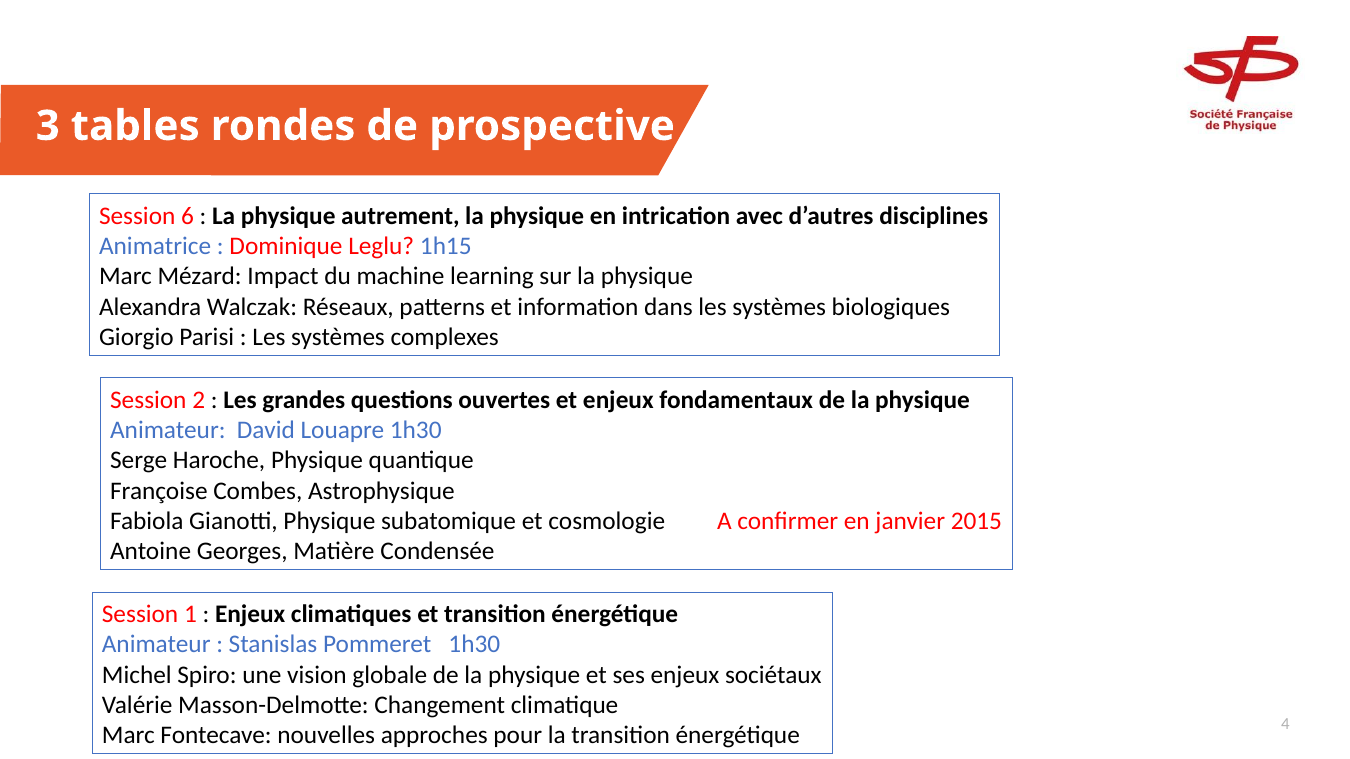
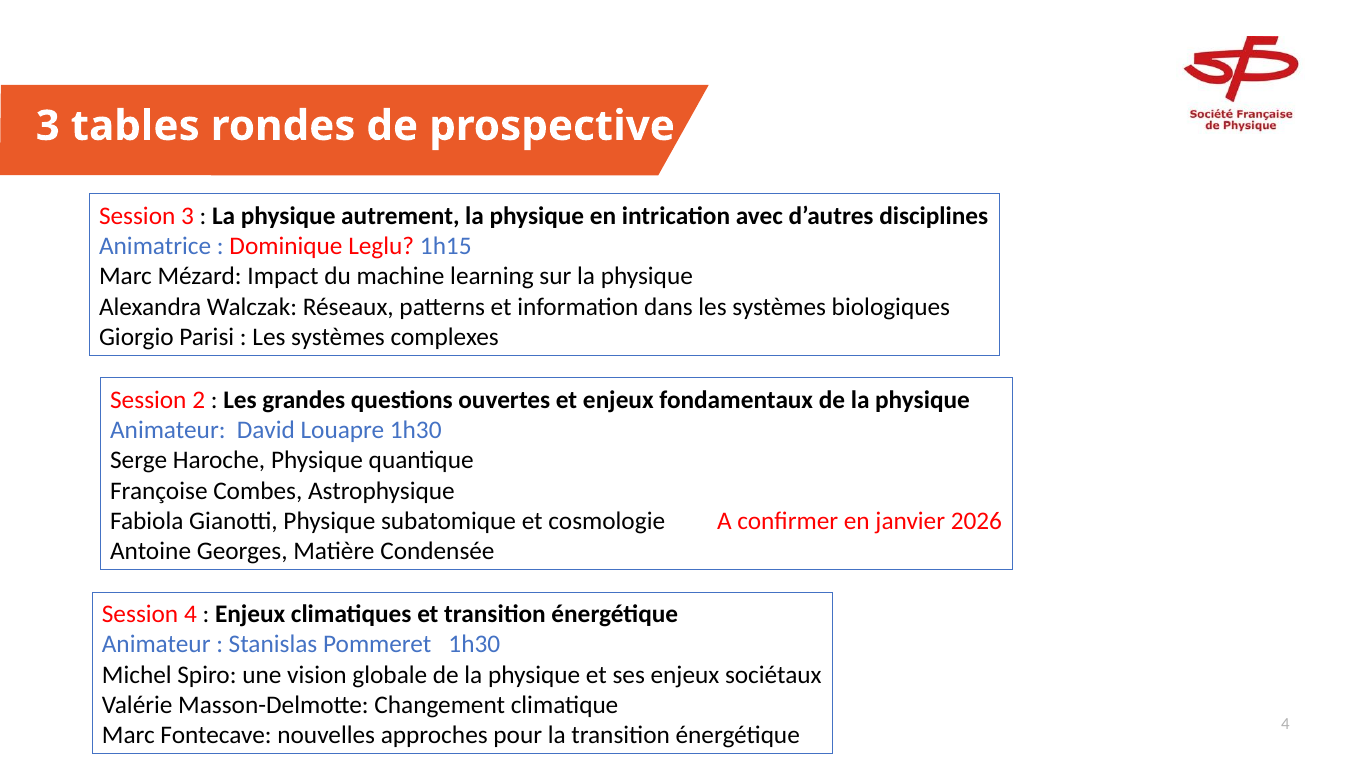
Session 6: 6 -> 3
2015: 2015 -> 2026
Session 1: 1 -> 4
